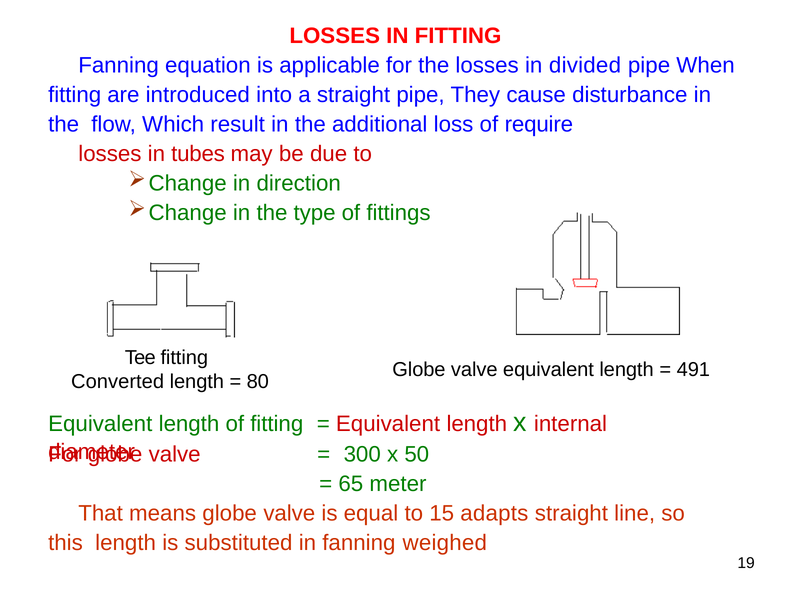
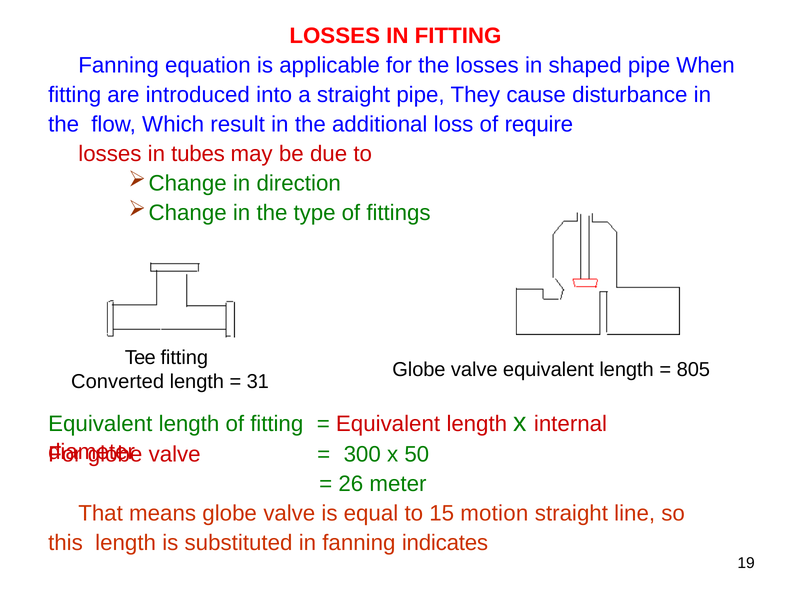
divided: divided -> shaped
491: 491 -> 805
80: 80 -> 31
65: 65 -> 26
adapts: adapts -> motion
weighed: weighed -> indicates
